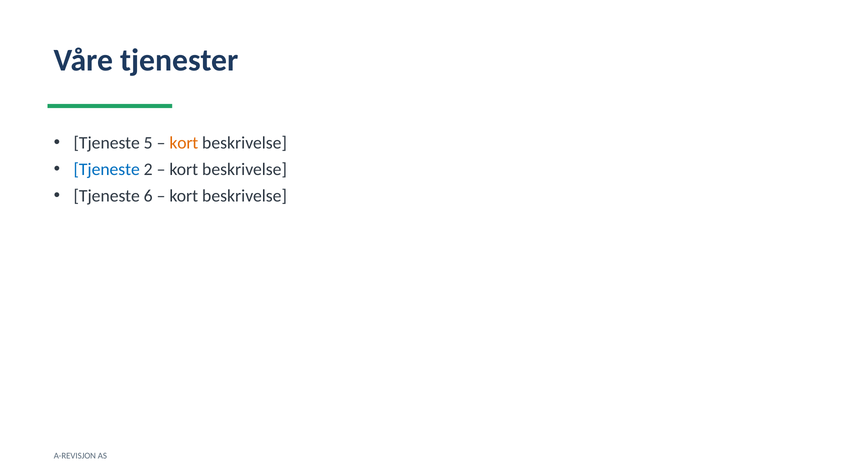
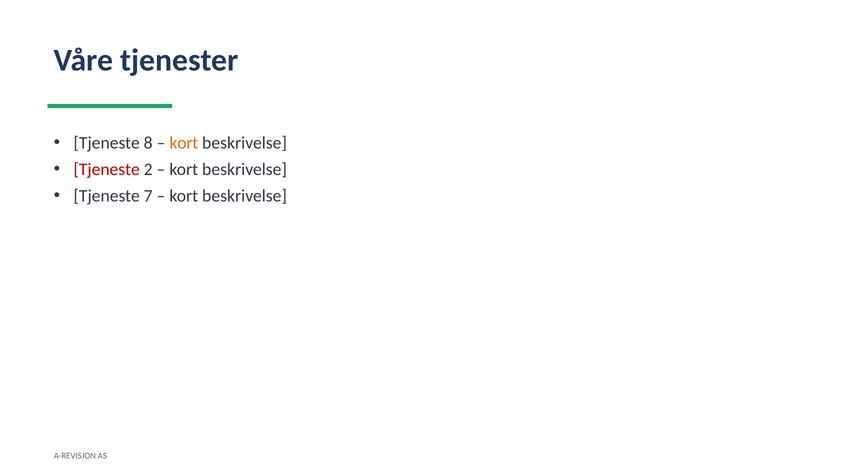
5: 5 -> 8
Tjeneste at (107, 170) colour: blue -> red
6: 6 -> 7
